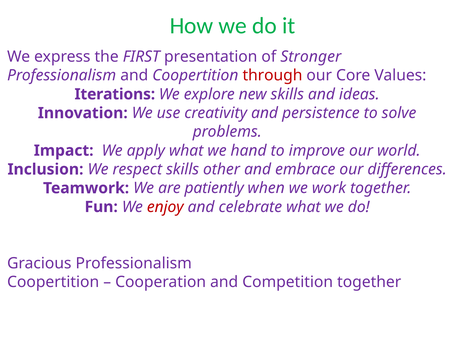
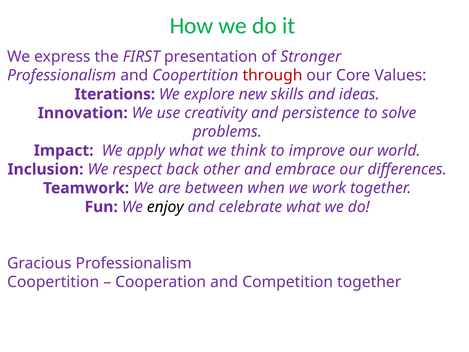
hand: hand -> think
respect skills: skills -> back
patiently: patiently -> between
enjoy colour: red -> black
